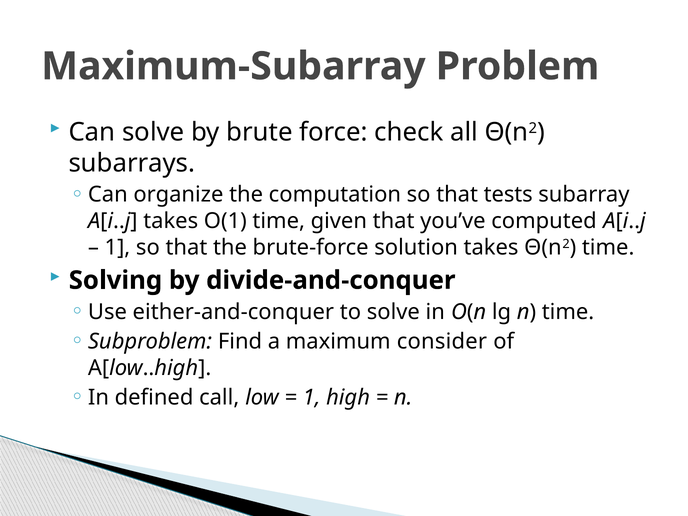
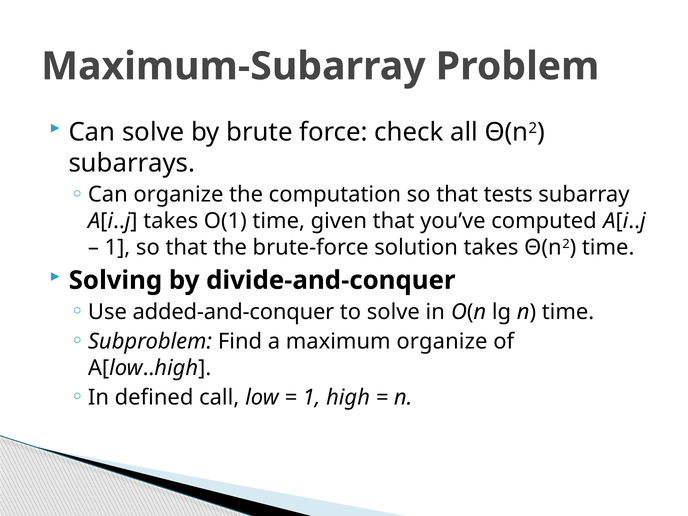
either-and-conquer: either-and-conquer -> added-and-conquer
maximum consider: consider -> organize
